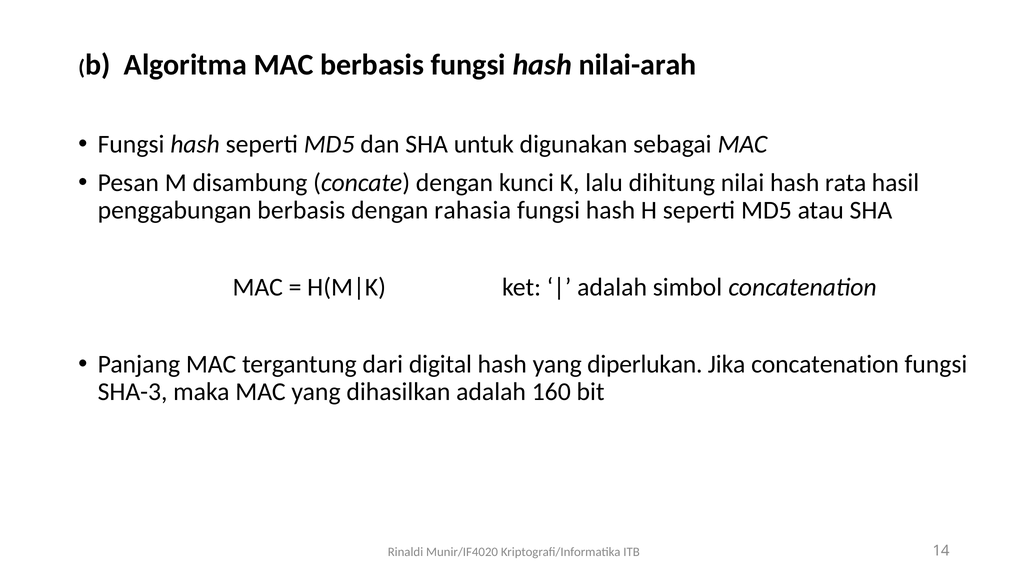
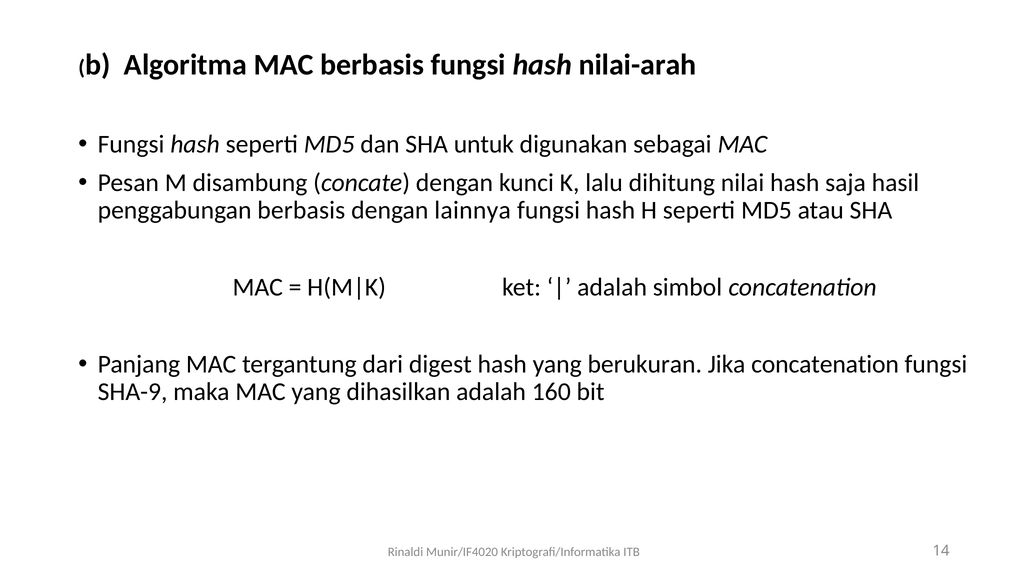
rata: rata -> saja
rahasia: rahasia -> lainnya
digital: digital -> digest
diperlukan: diperlukan -> berukuran
SHA-3: SHA-3 -> SHA-9
